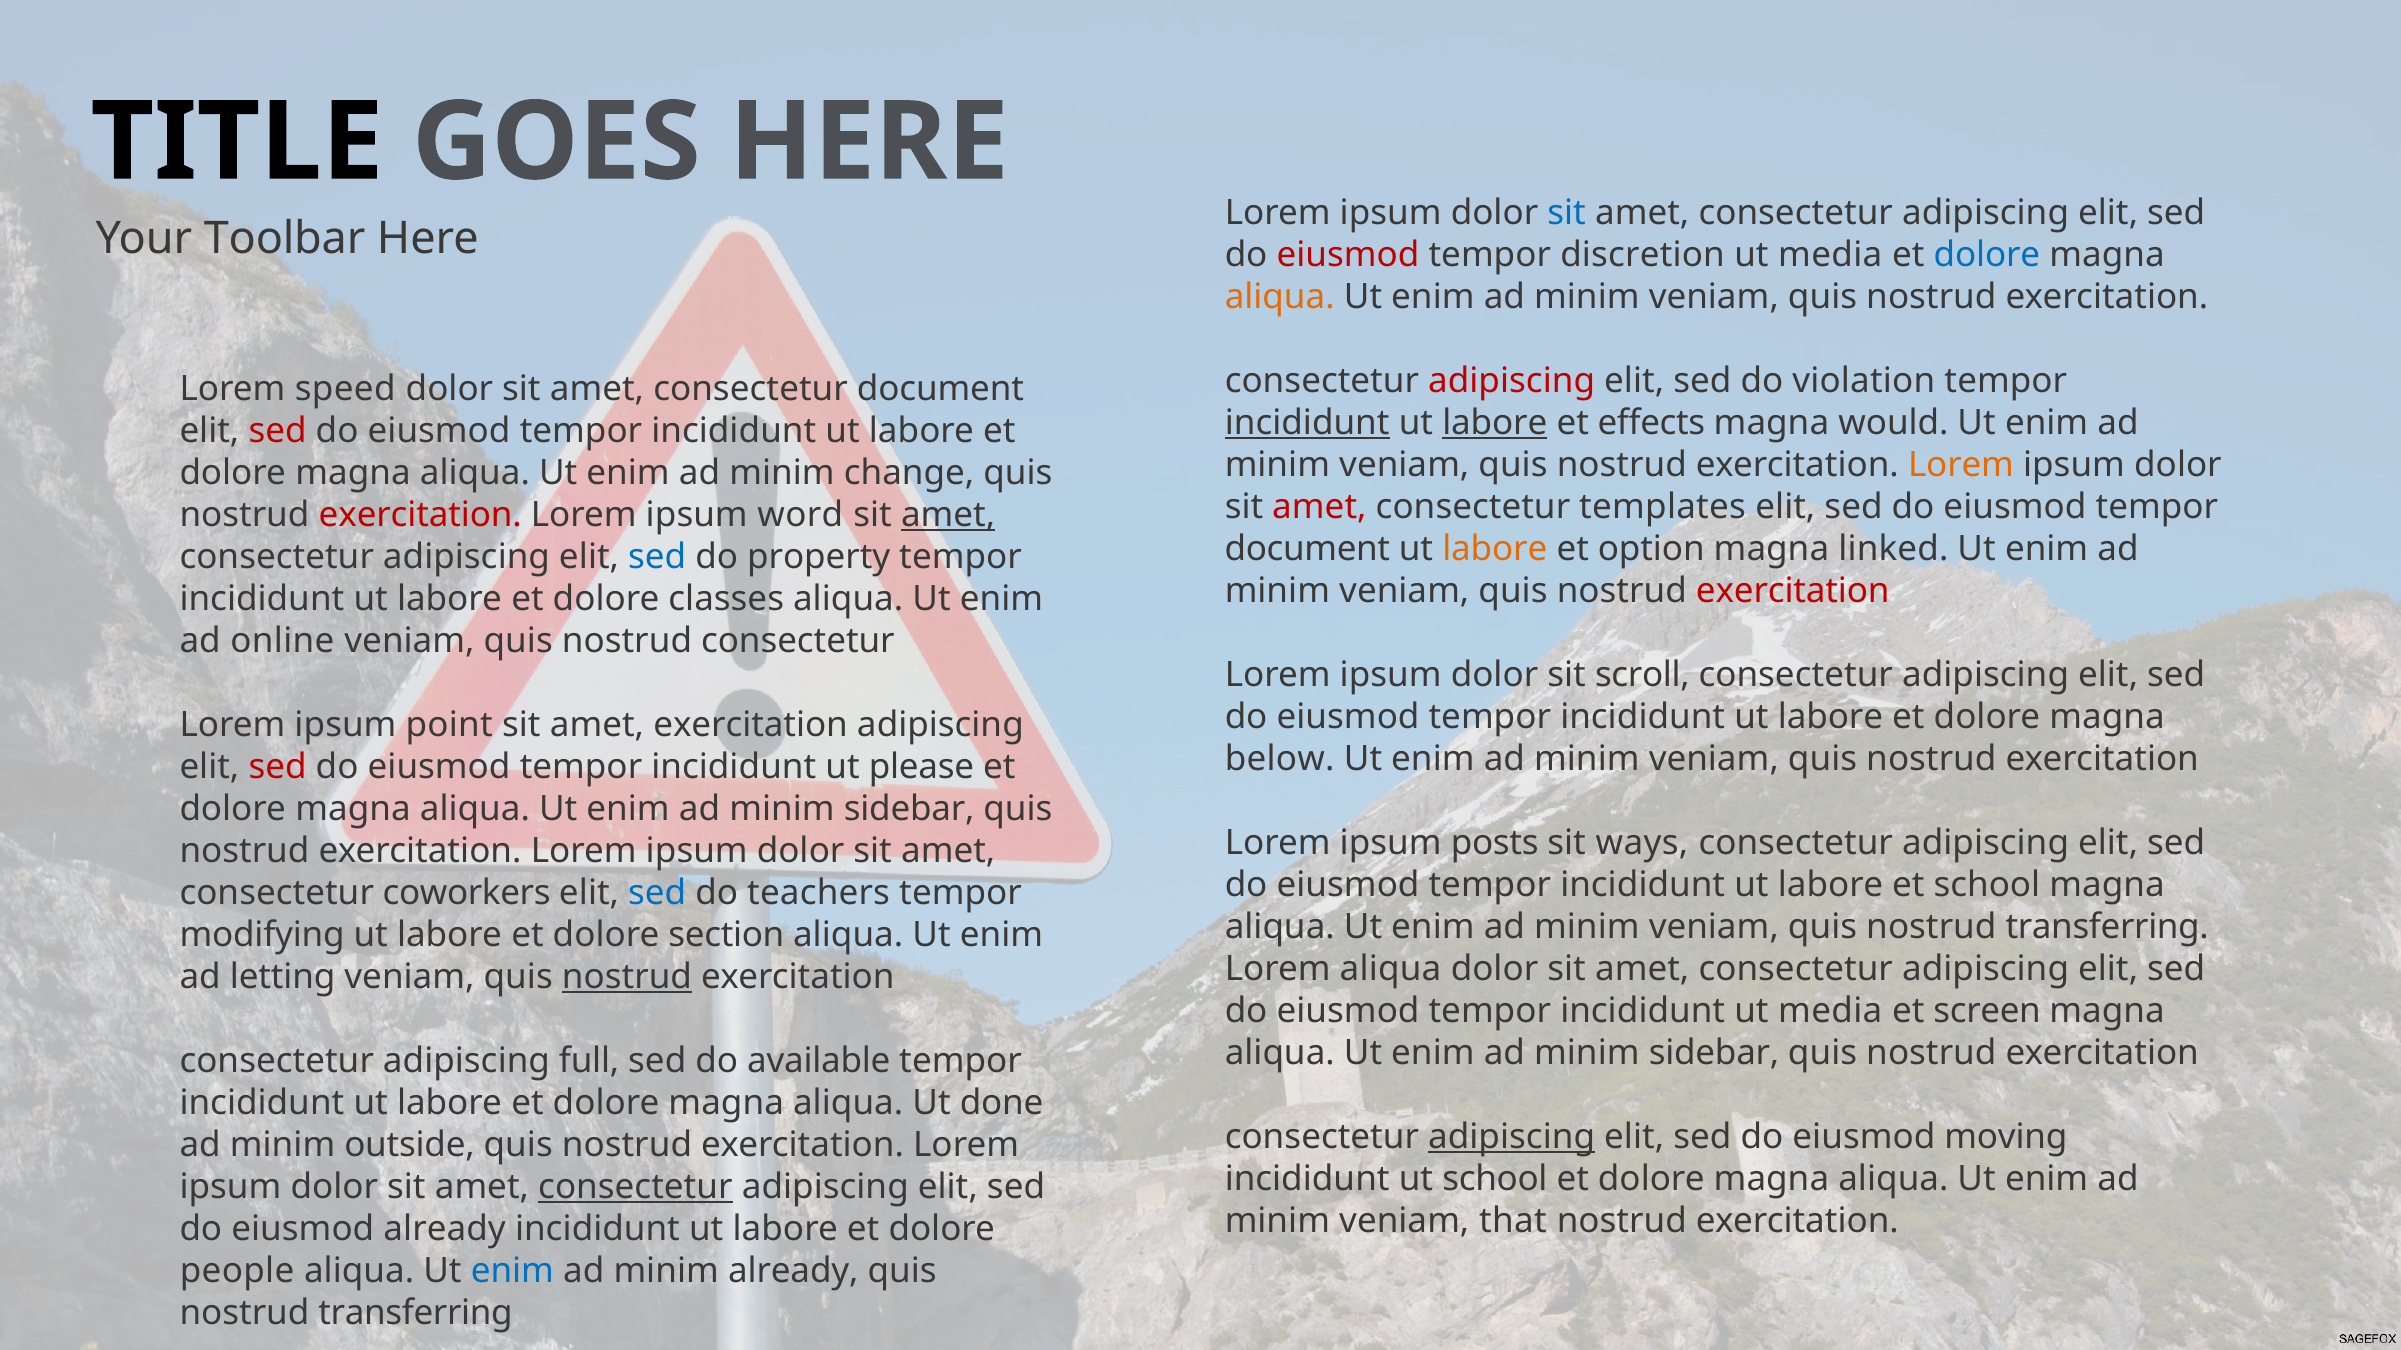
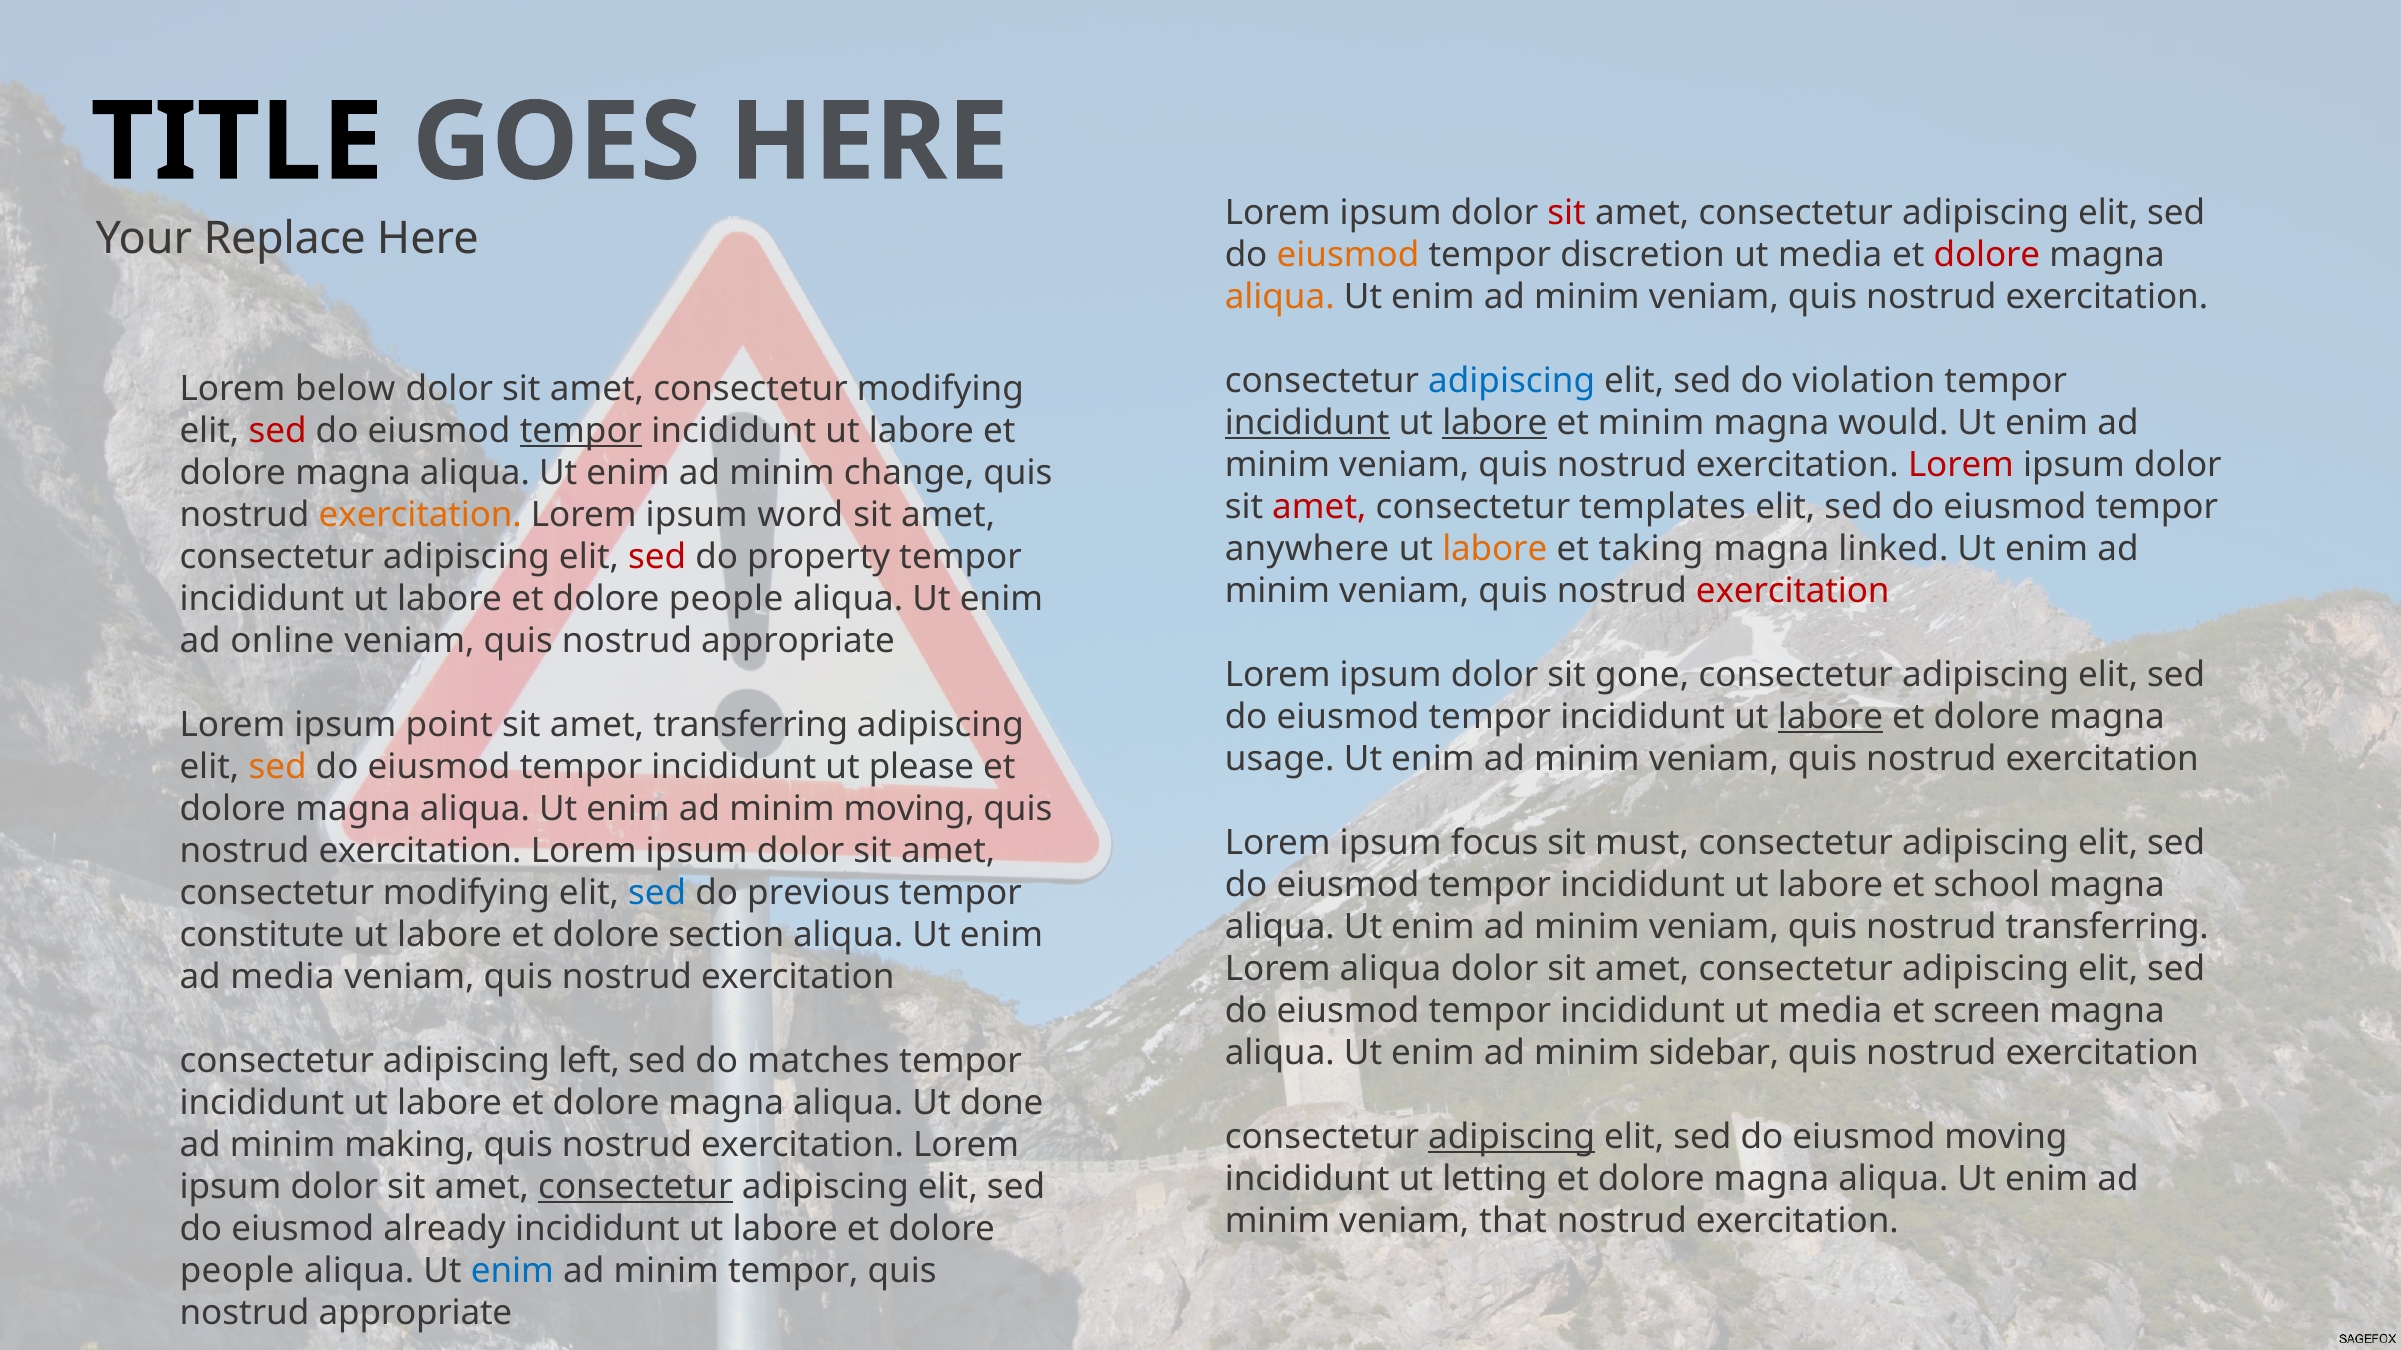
sit at (1567, 213) colour: blue -> red
Toolbar: Toolbar -> Replace
eiusmod at (1348, 255) colour: red -> orange
dolore at (1987, 255) colour: blue -> red
adipiscing at (1512, 381) colour: red -> blue
speed: speed -> below
document at (940, 389): document -> modifying
et effects: effects -> minim
tempor at (581, 431) underline: none -> present
Lorem at (1961, 465) colour: orange -> red
exercitation at (420, 515) colour: red -> orange
amet at (948, 515) underline: present -> none
document at (1307, 549): document -> anywhere
option: option -> taking
sed at (657, 557) colour: blue -> red
classes at (726, 599): classes -> people
veniam quis nostrud consectetur: consectetur -> appropriate
scroll: scroll -> gone
labore at (1830, 717) underline: none -> present
amet exercitation: exercitation -> transferring
below: below -> usage
sed at (278, 767) colour: red -> orange
sidebar at (909, 809): sidebar -> moving
posts: posts -> focus
ways: ways -> must
coworkers at (467, 893): coworkers -> modifying
teachers: teachers -> previous
modifying: modifying -> constitute
ad letting: letting -> media
nostrud at (627, 977) underline: present -> none
full: full -> left
available: available -> matches
outside: outside -> making
ut school: school -> letting
minim already: already -> tempor
transferring at (416, 1314): transferring -> appropriate
